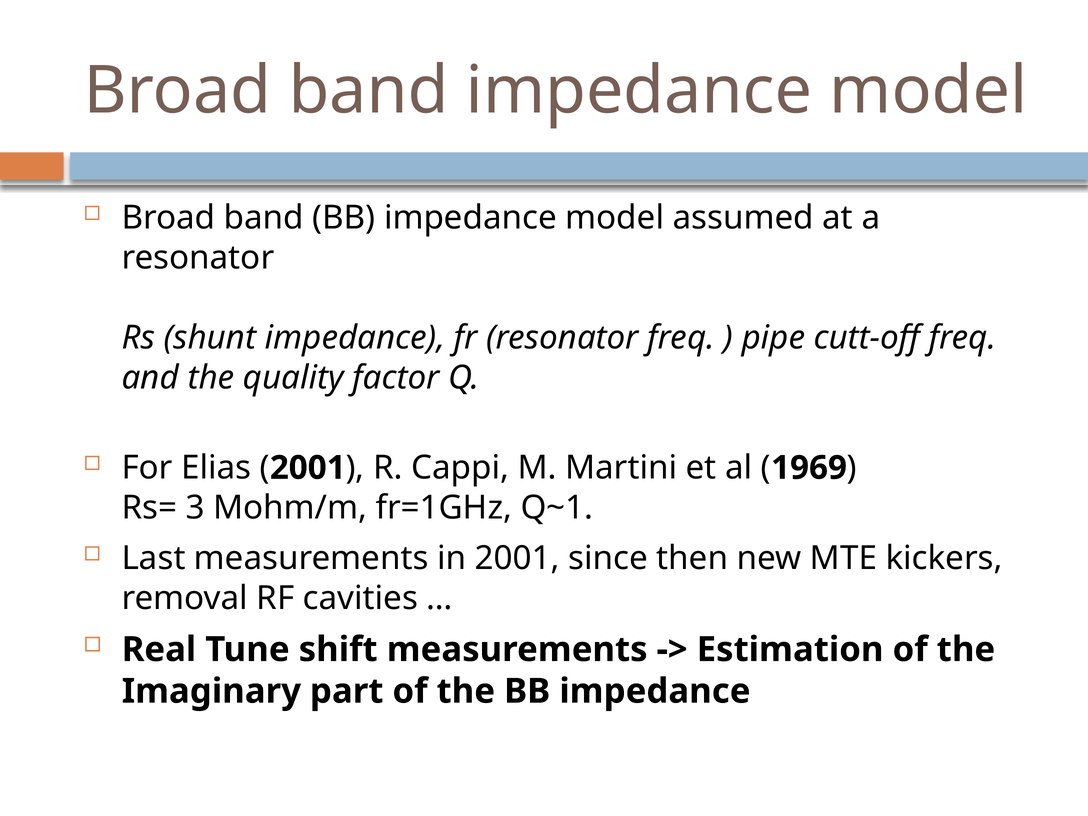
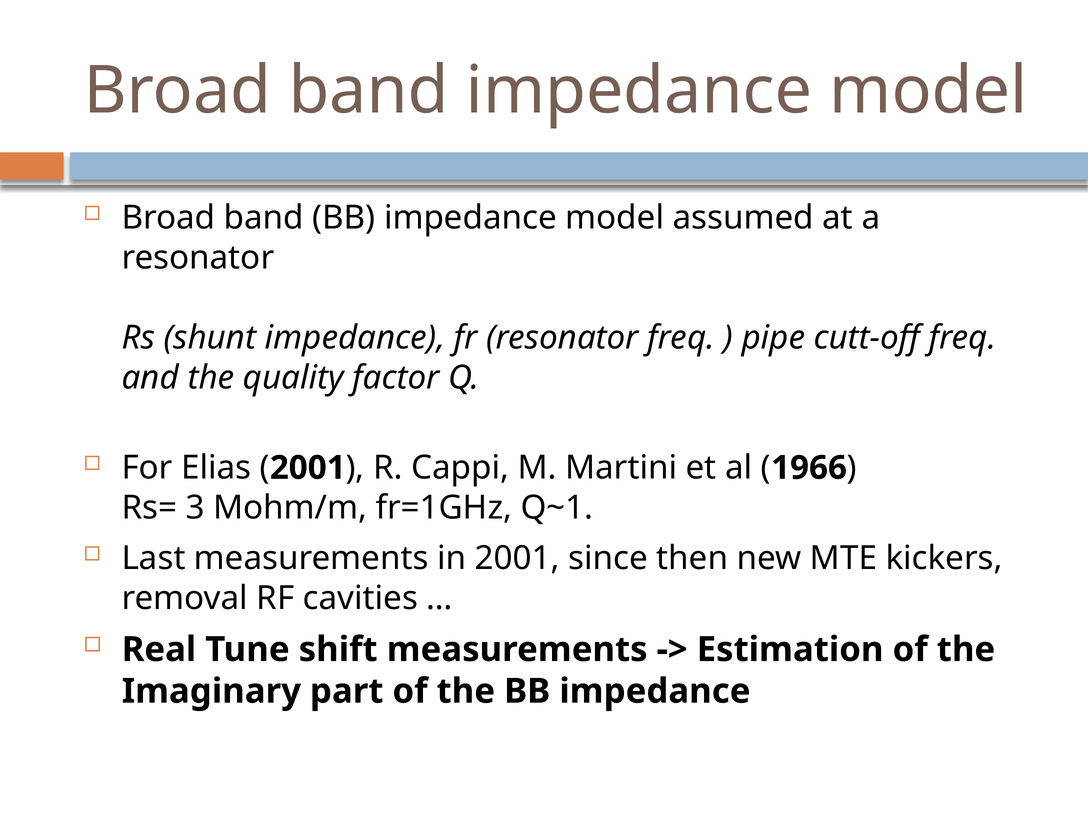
1969: 1969 -> 1966
